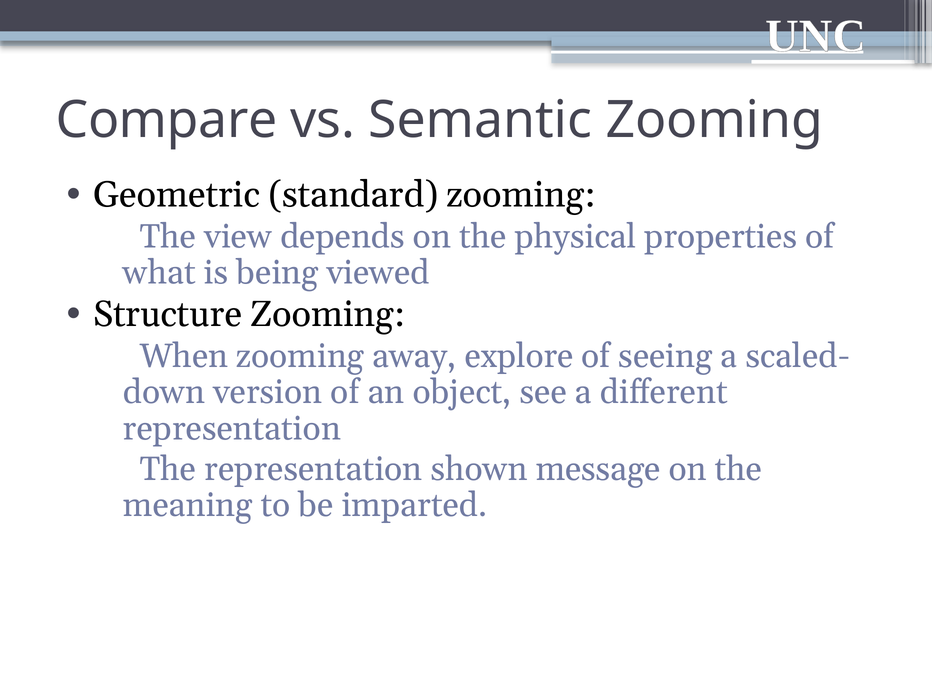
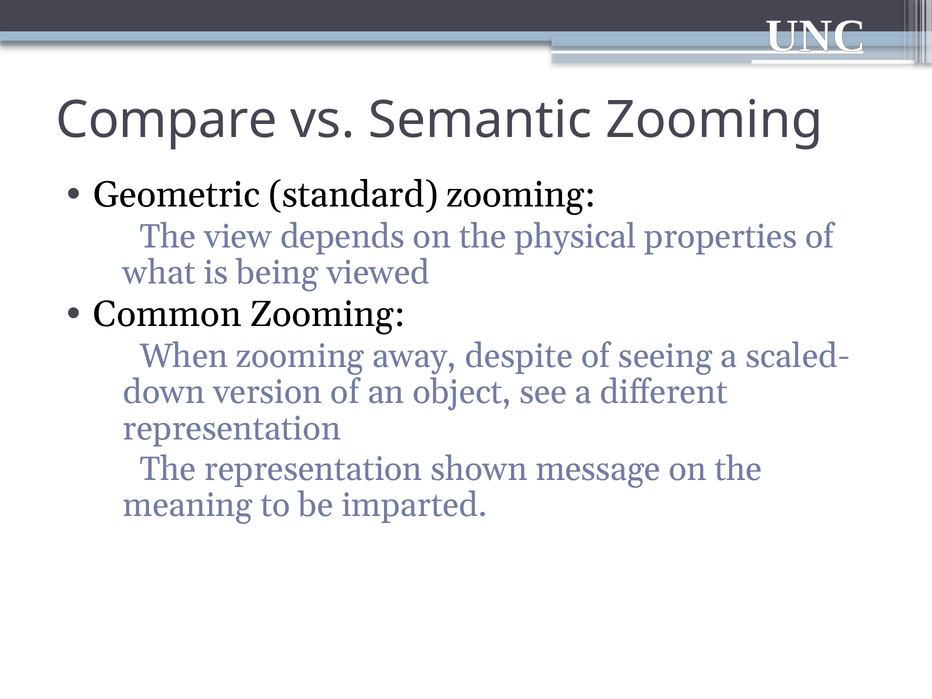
Structure: Structure -> Common
explore: explore -> despite
